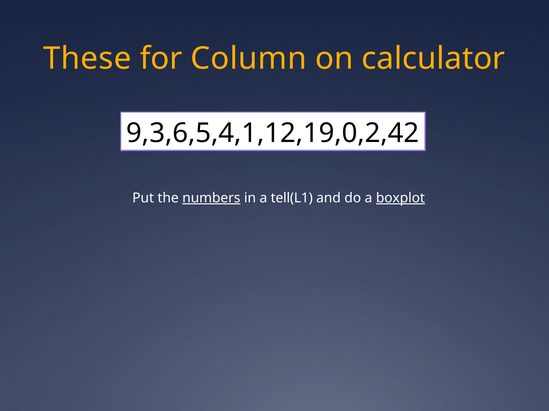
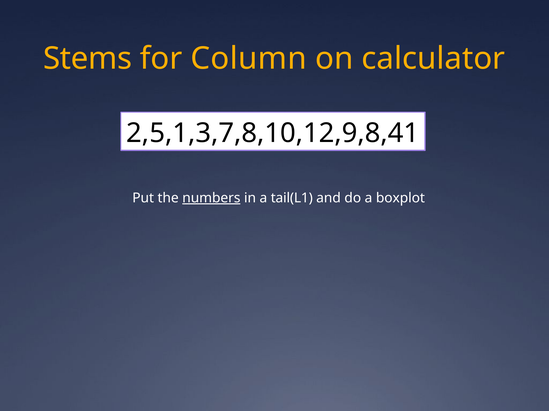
These: These -> Stems
9,3,6,5,4,1,12,19,0,2,42: 9,3,6,5,4,1,12,19,0,2,42 -> 2,5,1,3,7,8,10,12,9,8,41
tell(L1: tell(L1 -> tail(L1
boxplot underline: present -> none
